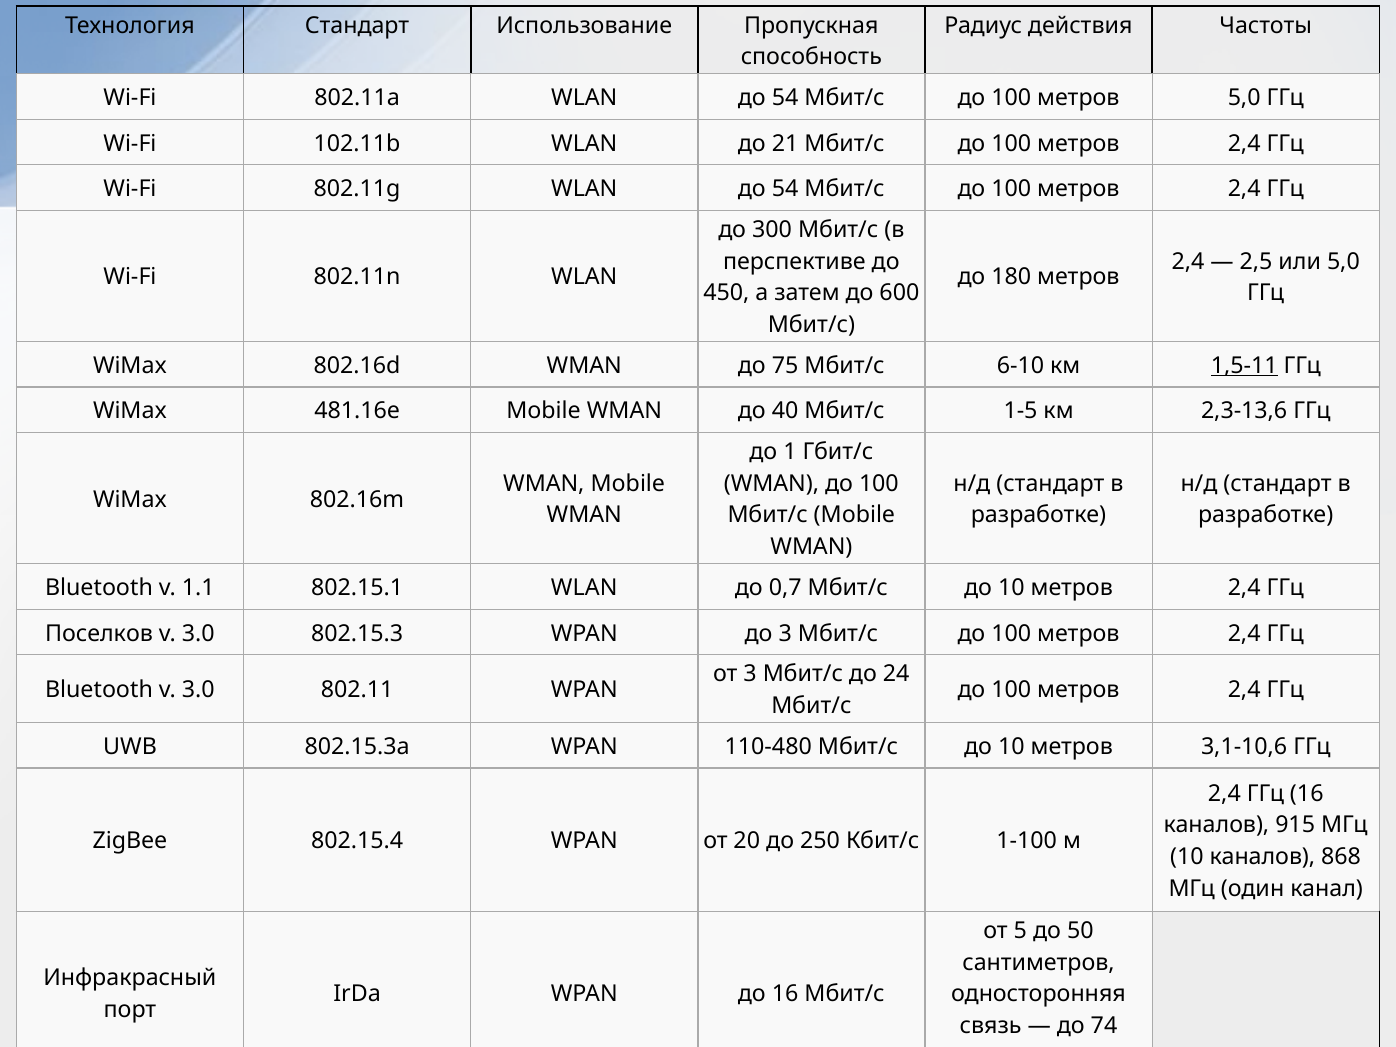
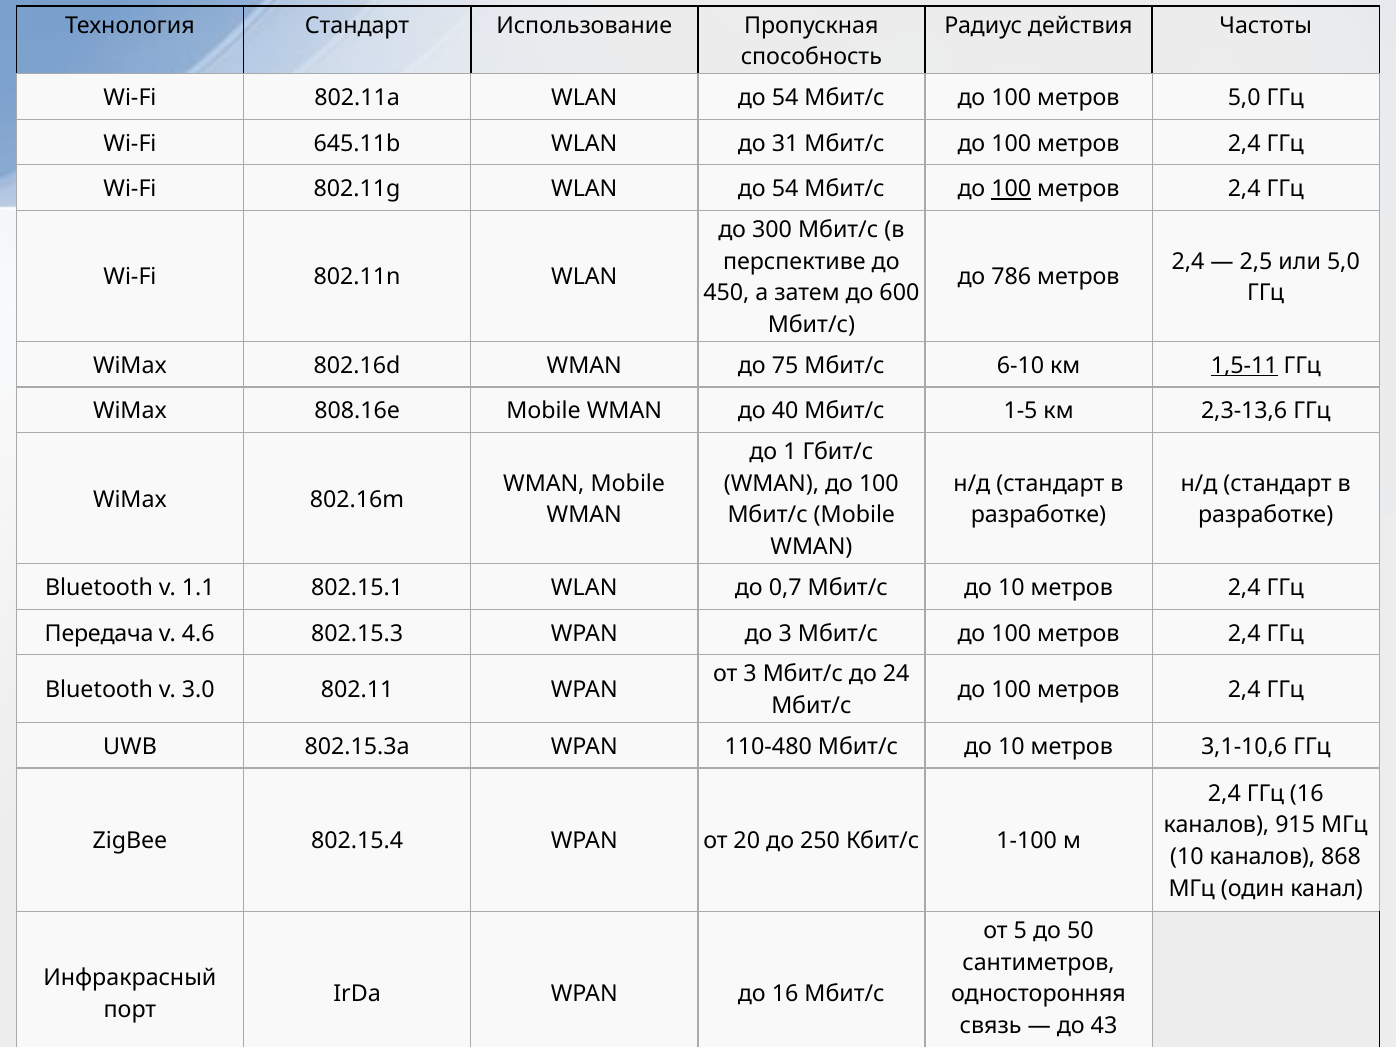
102.11b: 102.11b -> 645.11b
21: 21 -> 31
100 at (1011, 189) underline: none -> present
180: 180 -> 786
481.16e: 481.16e -> 808.16e
Поселков: Поселков -> Передача
3.0 at (198, 633): 3.0 -> 4.6
74: 74 -> 43
